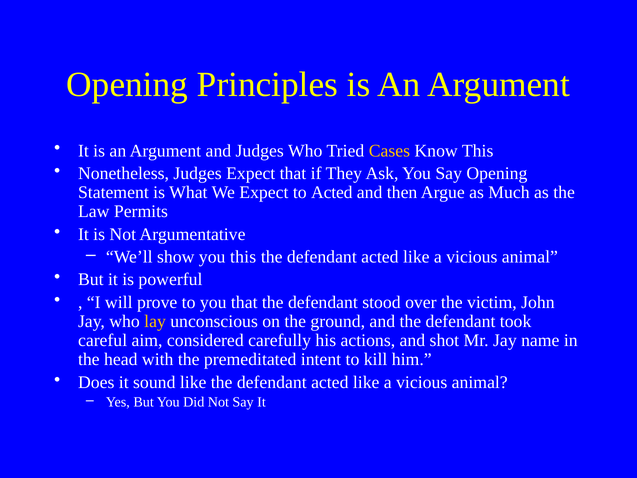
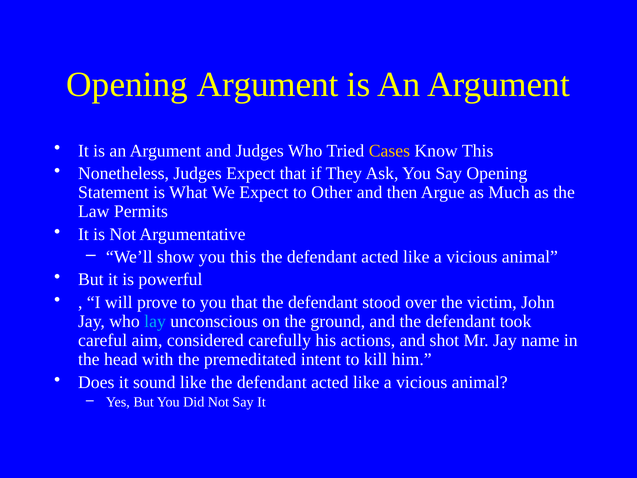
Opening Principles: Principles -> Argument
to Acted: Acted -> Other
lay colour: yellow -> light blue
